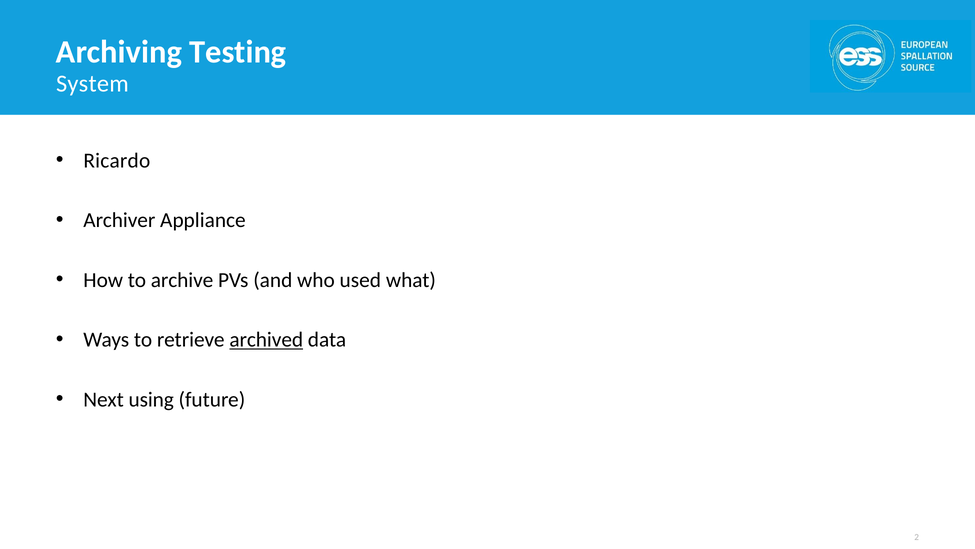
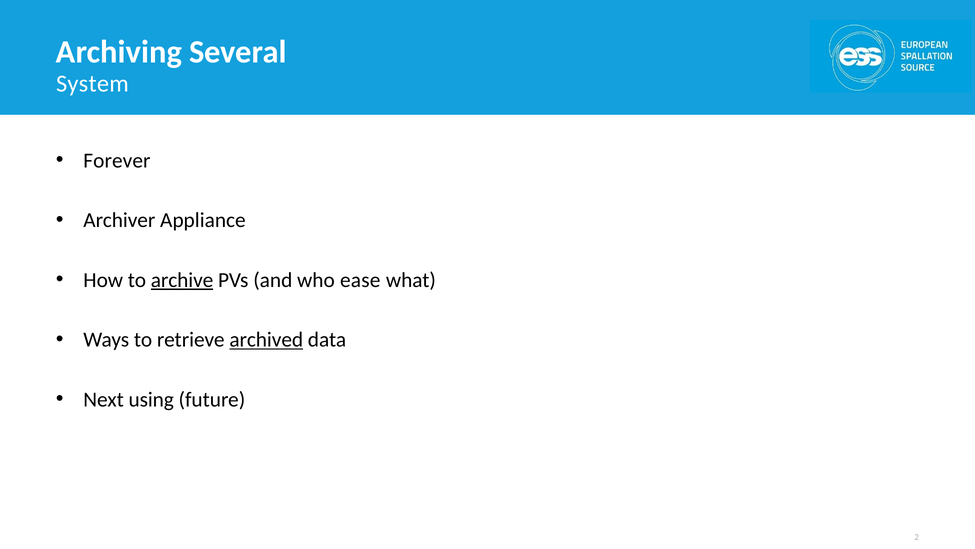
Testing: Testing -> Several
Ricardo: Ricardo -> Forever
archive underline: none -> present
used: used -> ease
